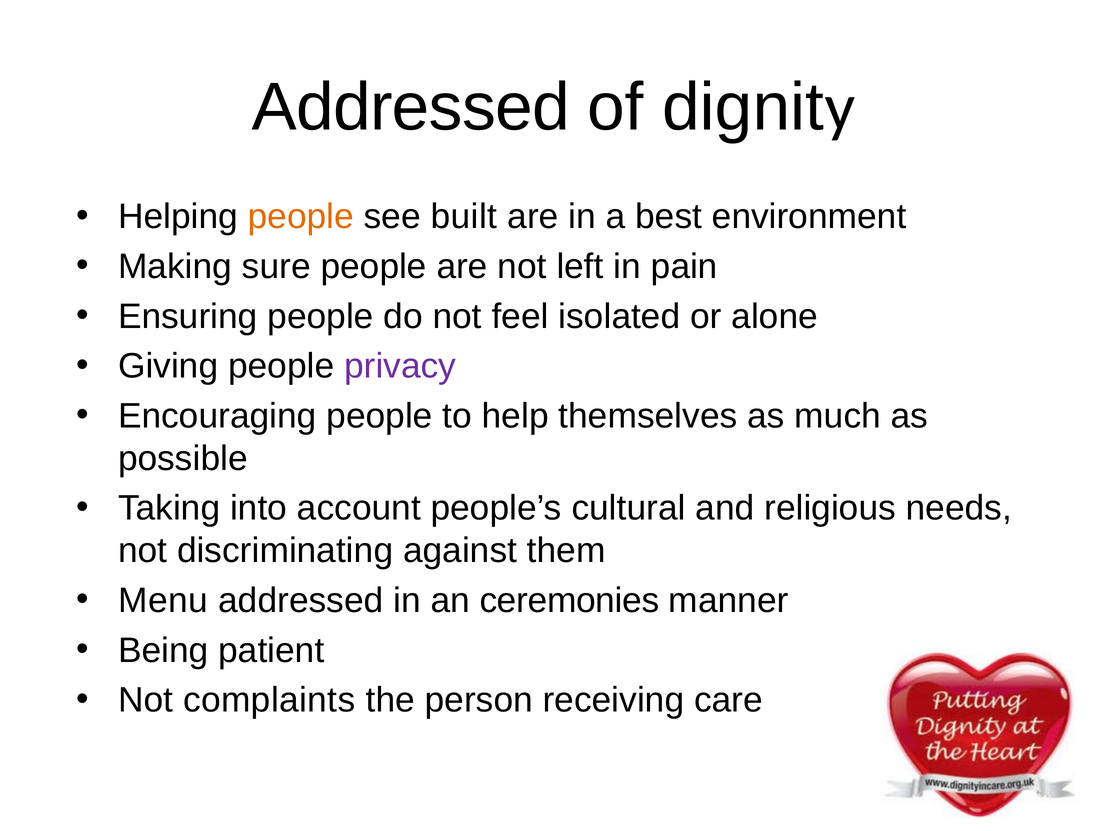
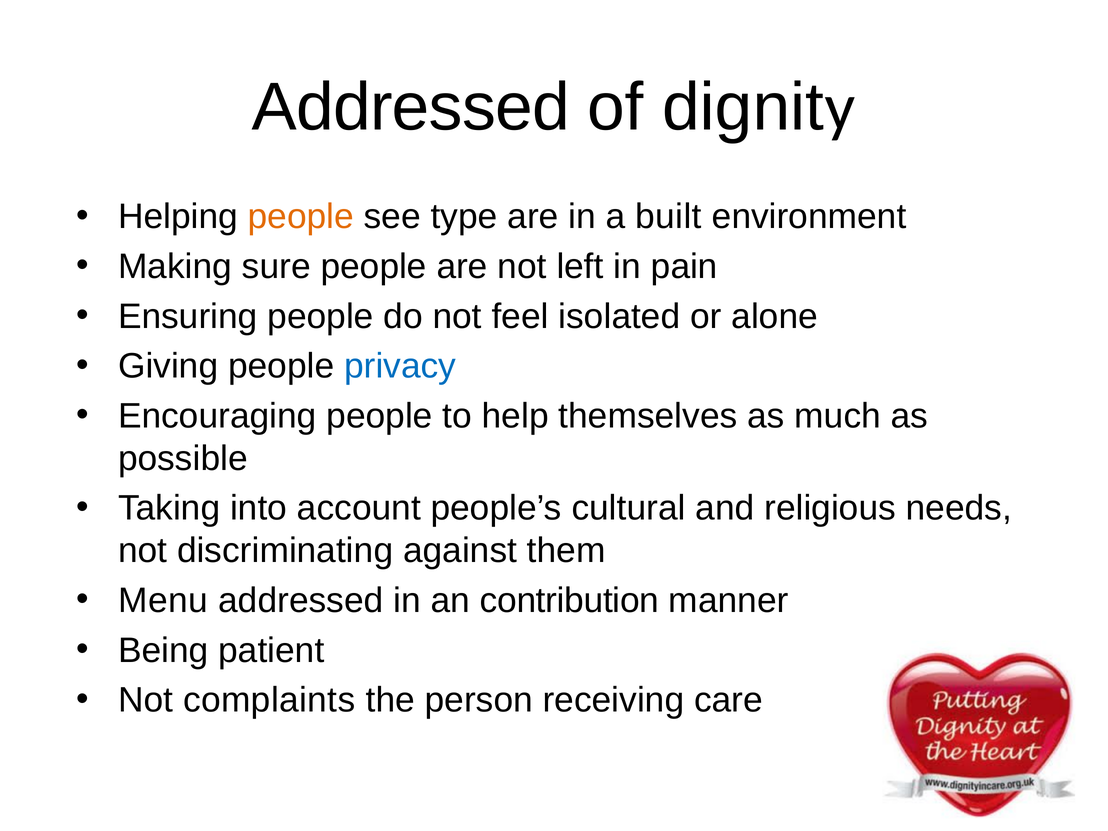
built: built -> type
best: best -> built
privacy colour: purple -> blue
ceremonies: ceremonies -> contribution
